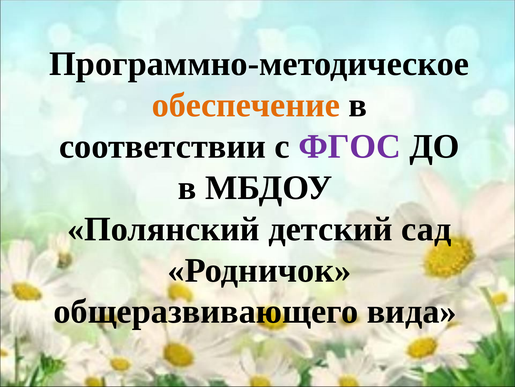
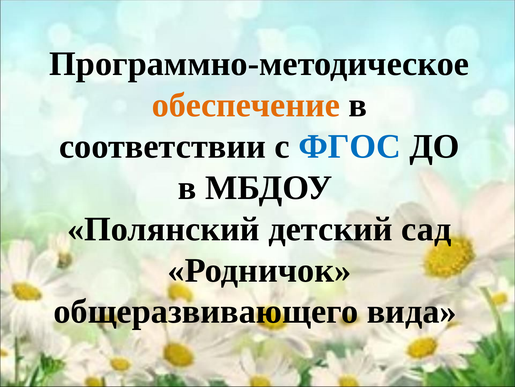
ФГОС colour: purple -> blue
